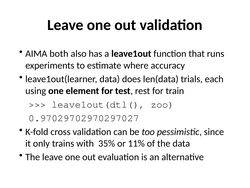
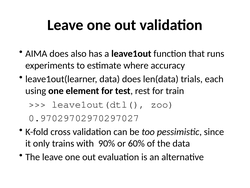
AIMA both: both -> does
35%: 35% -> 90%
11%: 11% -> 60%
